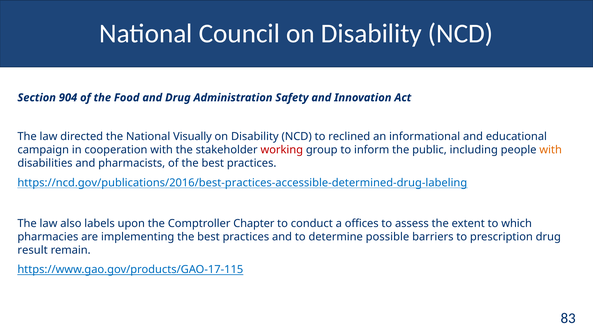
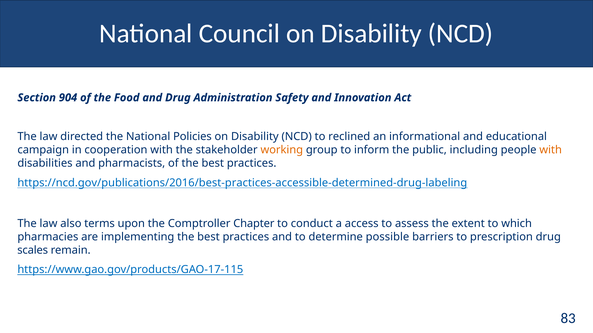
Visually: Visually -> Policies
working colour: red -> orange
labels: labels -> terms
offices: offices -> access
result: result -> scales
